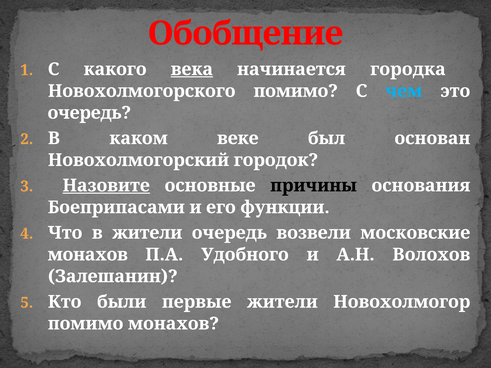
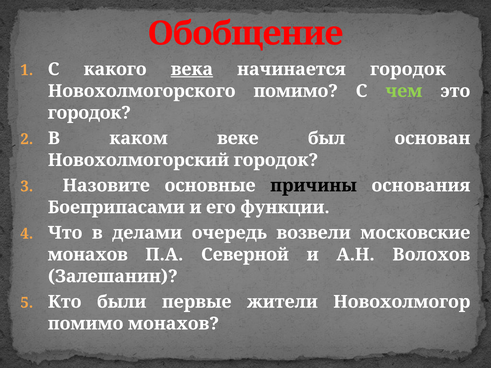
начинается городка: городка -> городок
чем colour: light blue -> light green
очередь at (89, 113): очередь -> городок
Назовите underline: present -> none
в жители: жители -> делами
Удобного: Удобного -> Северной
